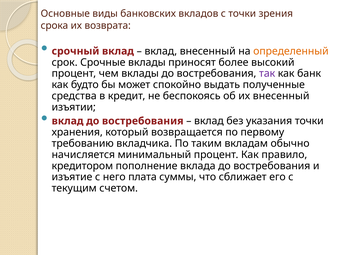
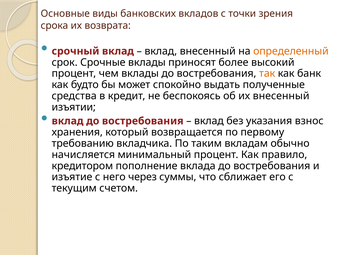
так colour: purple -> orange
указания точки: точки -> взнос
плата: плата -> через
